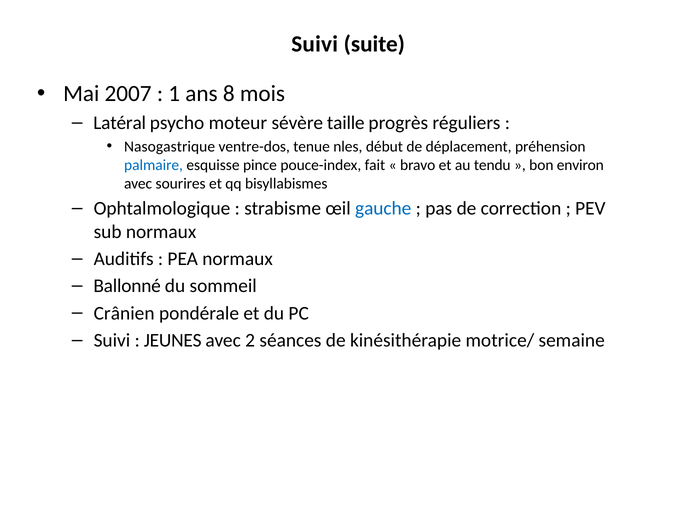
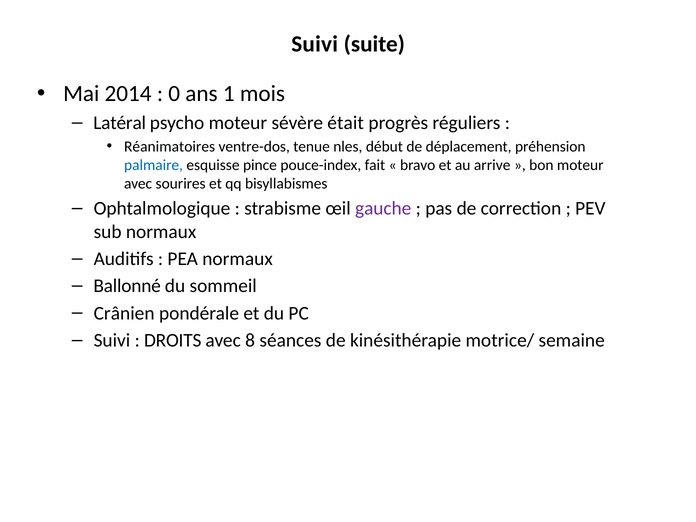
2007: 2007 -> 2014
1: 1 -> 0
8: 8 -> 1
taille: taille -> était
Nasogastrique: Nasogastrique -> Réanimatoires
tendu: tendu -> arrive
bon environ: environ -> moteur
gauche colour: blue -> purple
JEUNES: JEUNES -> DROITS
2: 2 -> 8
